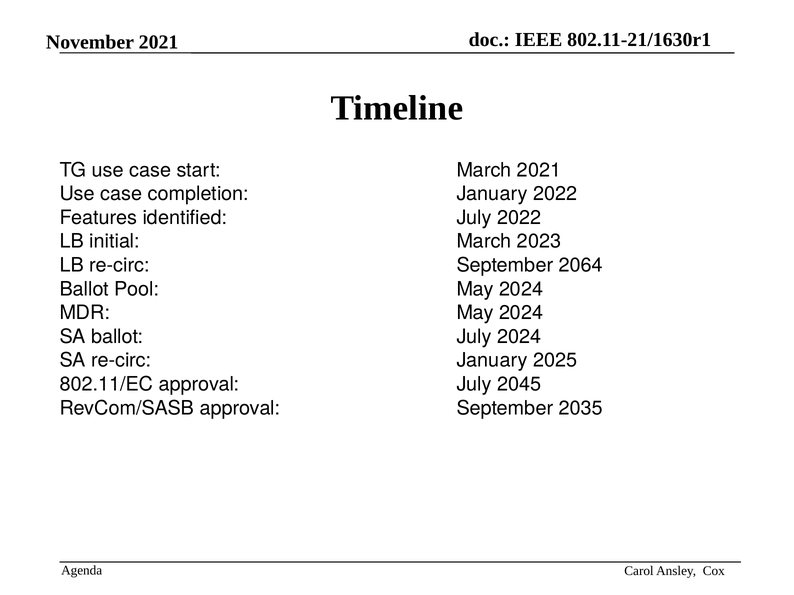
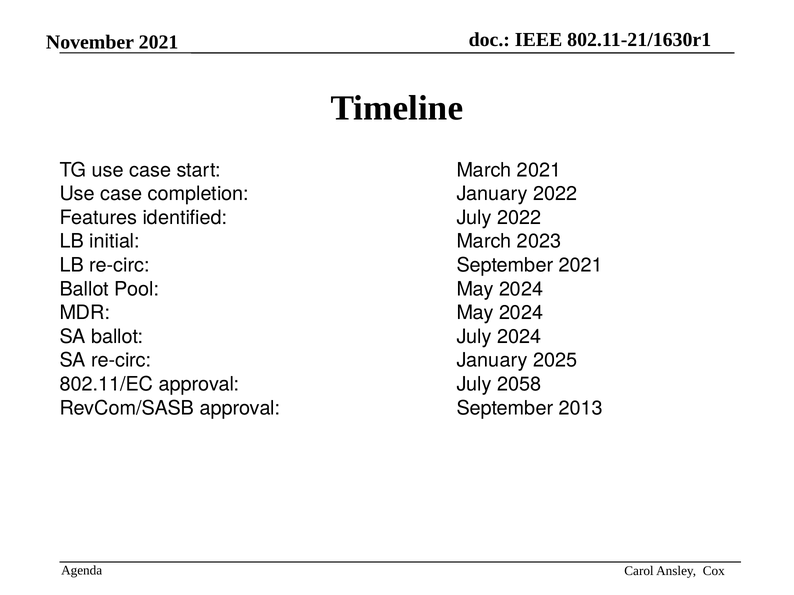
September 2064: 2064 -> 2021
2045: 2045 -> 2058
2035: 2035 -> 2013
